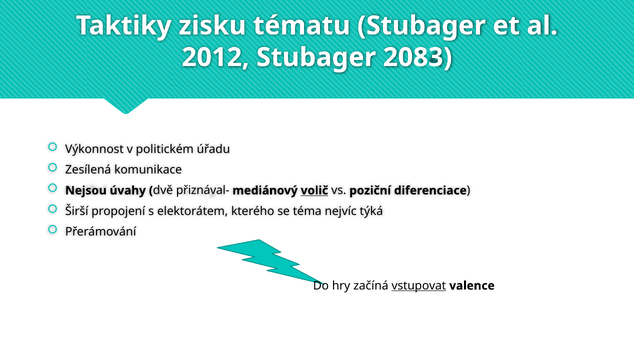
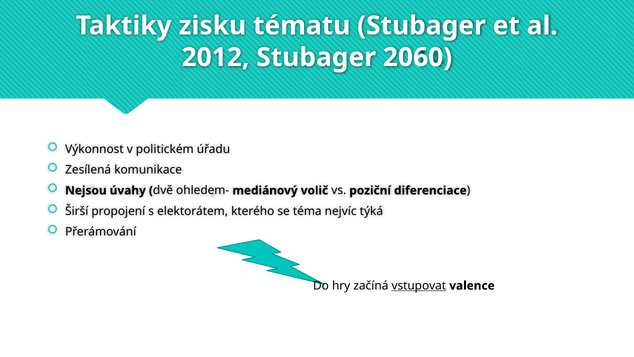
2083: 2083 -> 2060
přiznával-: přiznával- -> ohledem-
volič underline: present -> none
